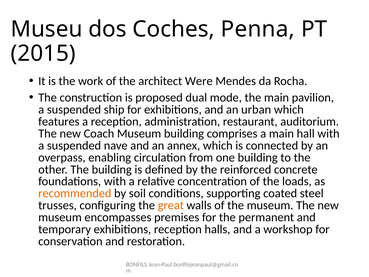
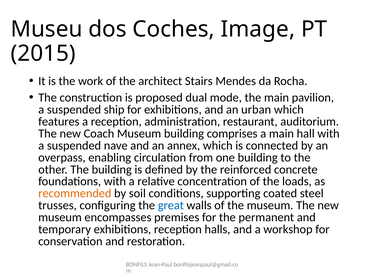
Penna: Penna -> Image
Were: Were -> Stairs
great colour: orange -> blue
